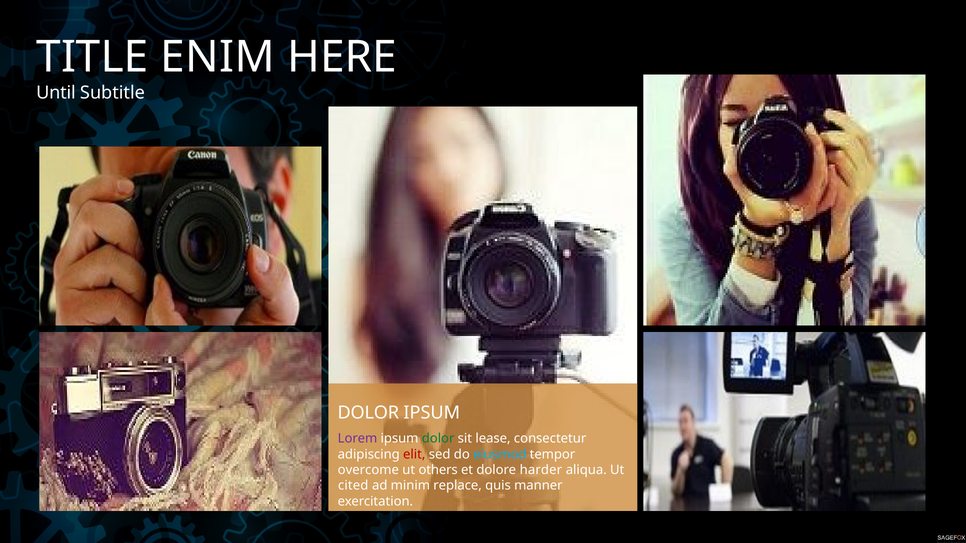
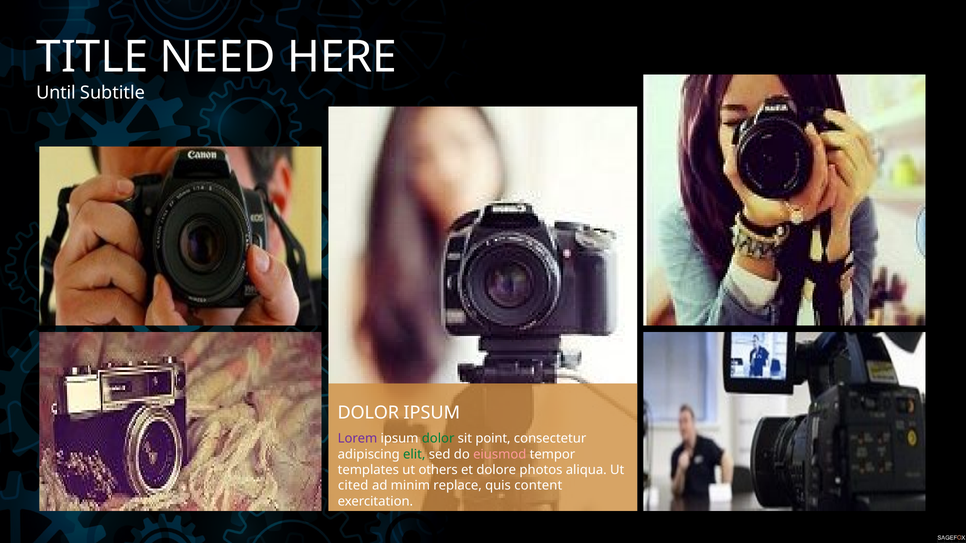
ENIM: ENIM -> NEED
lease: lease -> point
elit colour: red -> green
eiusmod colour: light blue -> pink
overcome: overcome -> templates
harder: harder -> photos
manner: manner -> content
